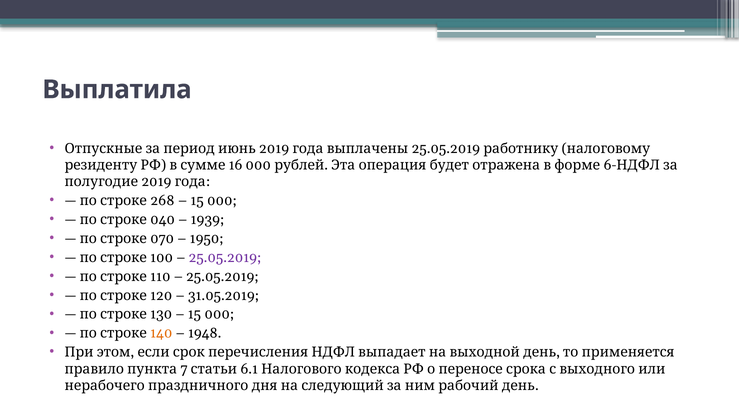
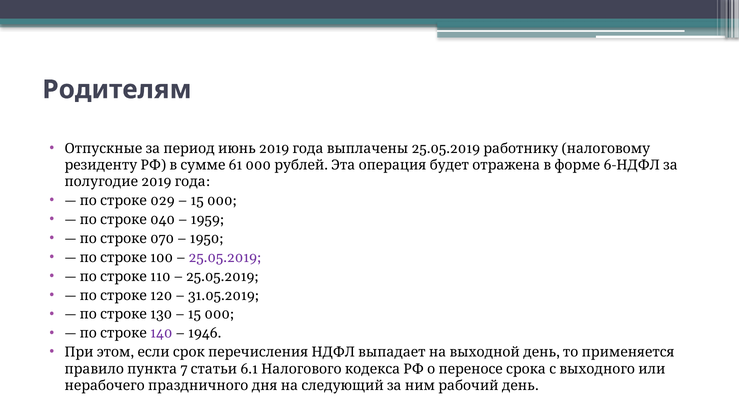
Выплатила: Выплатила -> Родителям
16: 16 -> 61
268: 268 -> 029
1939: 1939 -> 1959
140 colour: orange -> purple
1948: 1948 -> 1946
